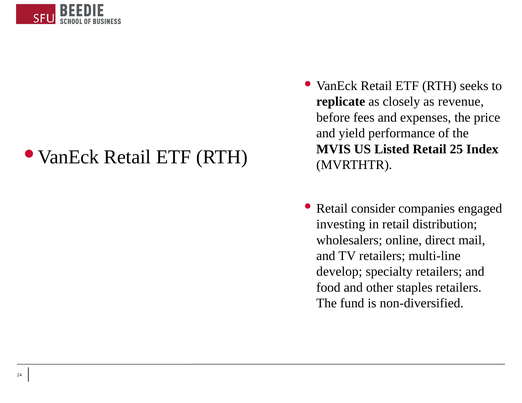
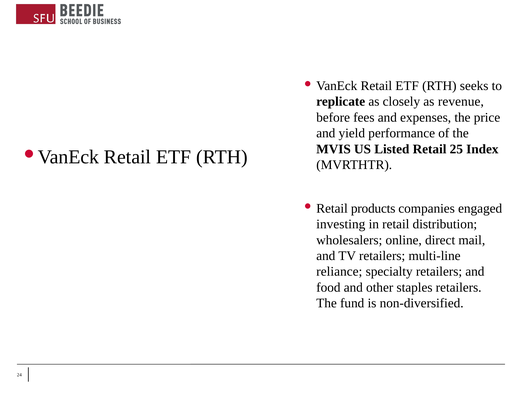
consider: consider -> products
develop: develop -> reliance
